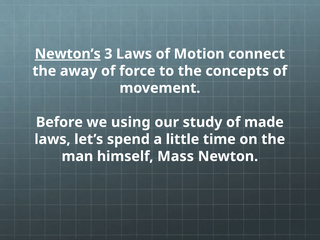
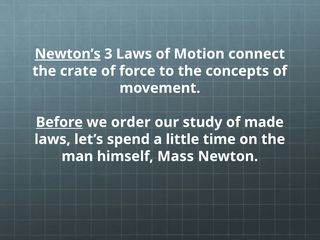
away: away -> crate
Before underline: none -> present
using: using -> order
